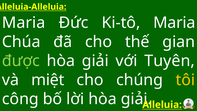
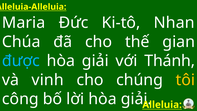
Ki-tô Maria: Maria -> Nhan
được colour: light green -> light blue
Tuyên: Tuyên -> Thánh
miệt: miệt -> vinh
